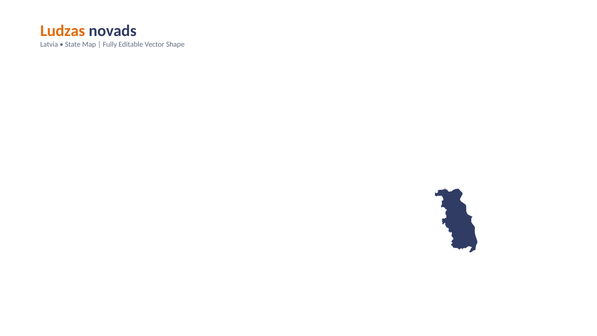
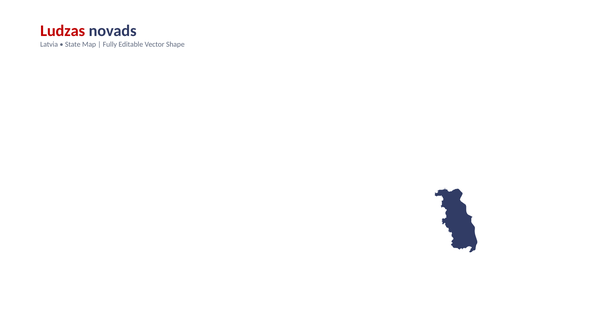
Ludzas colour: orange -> red
